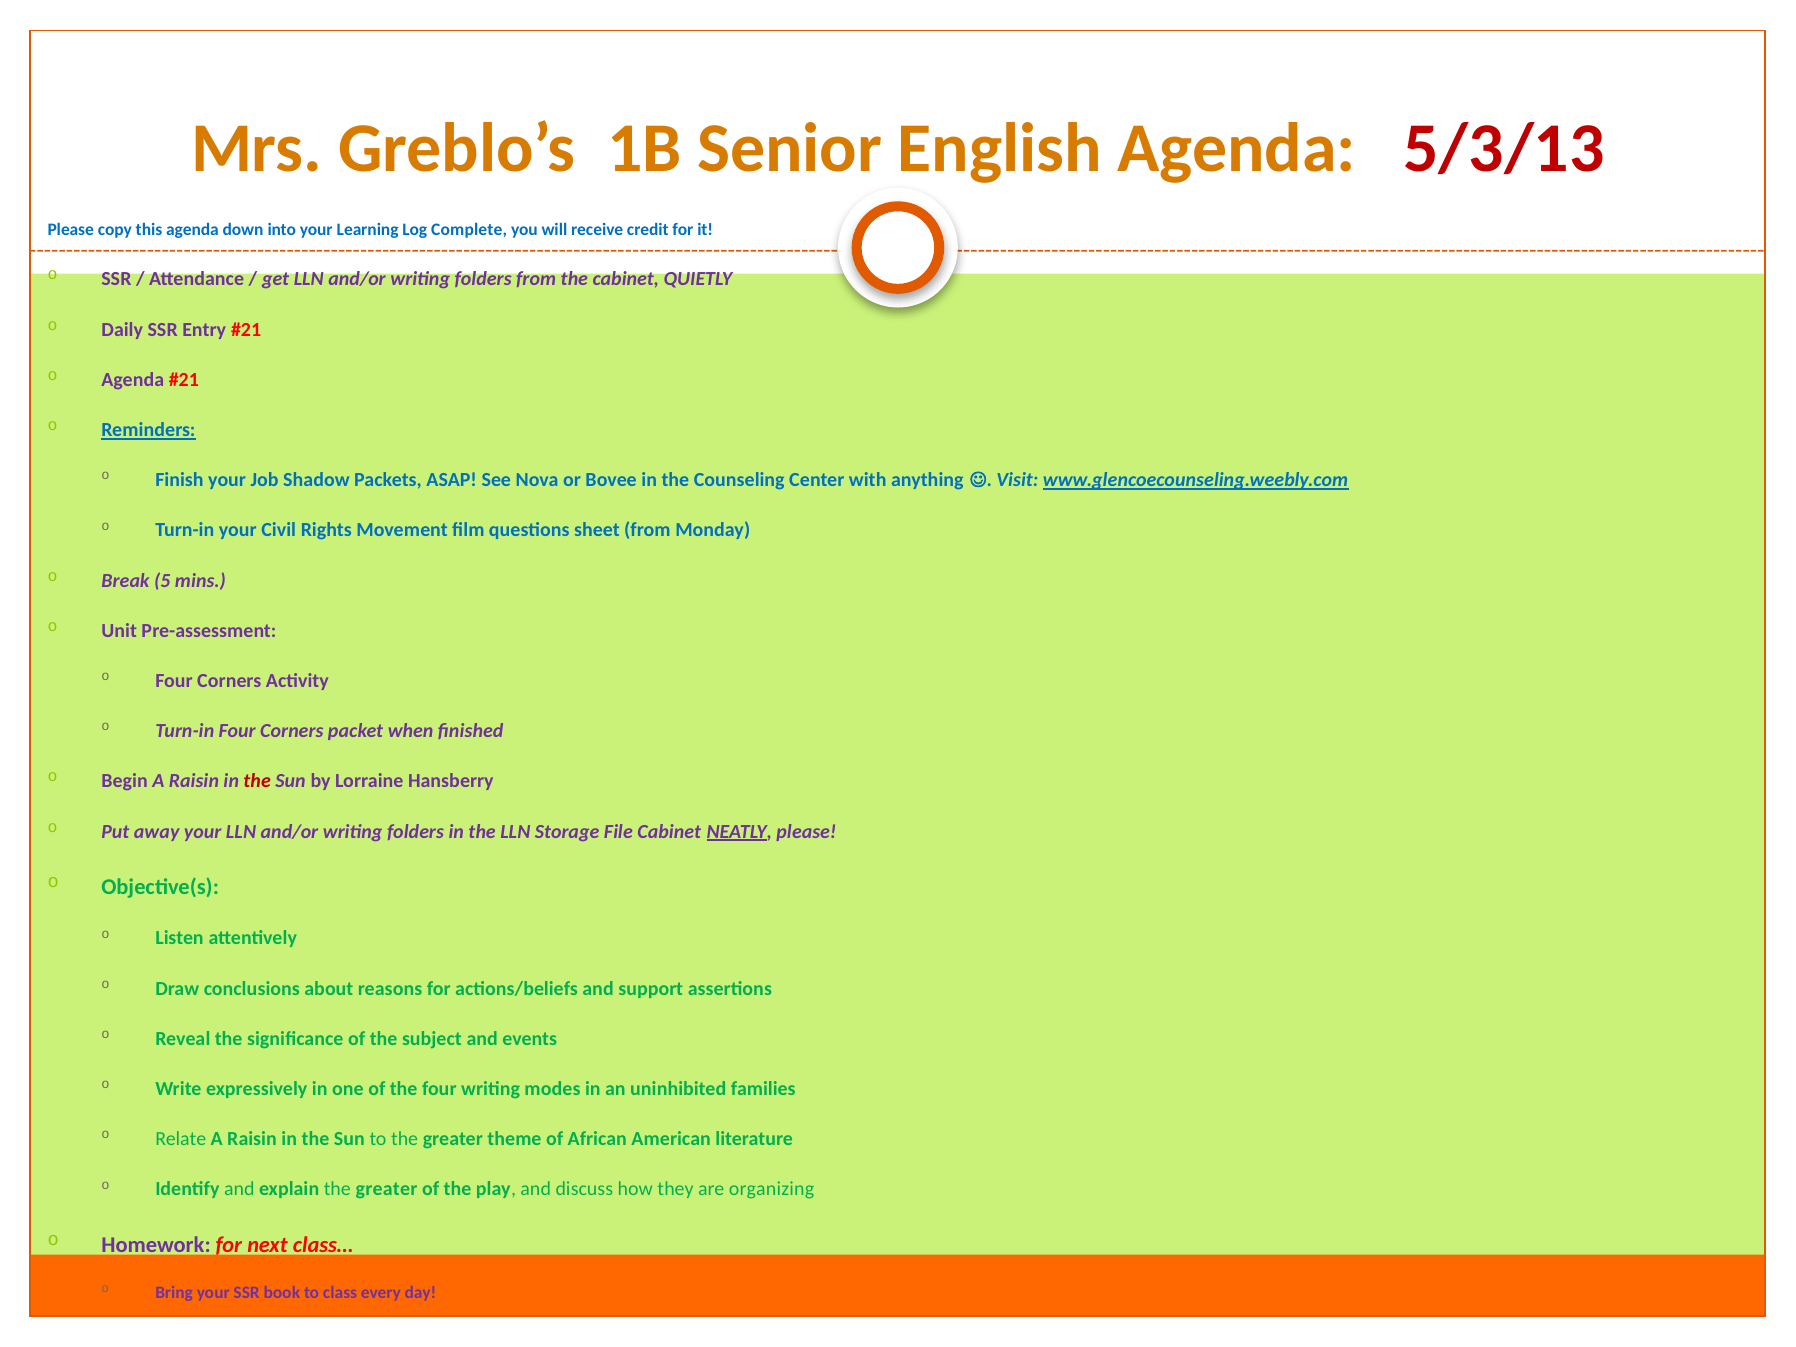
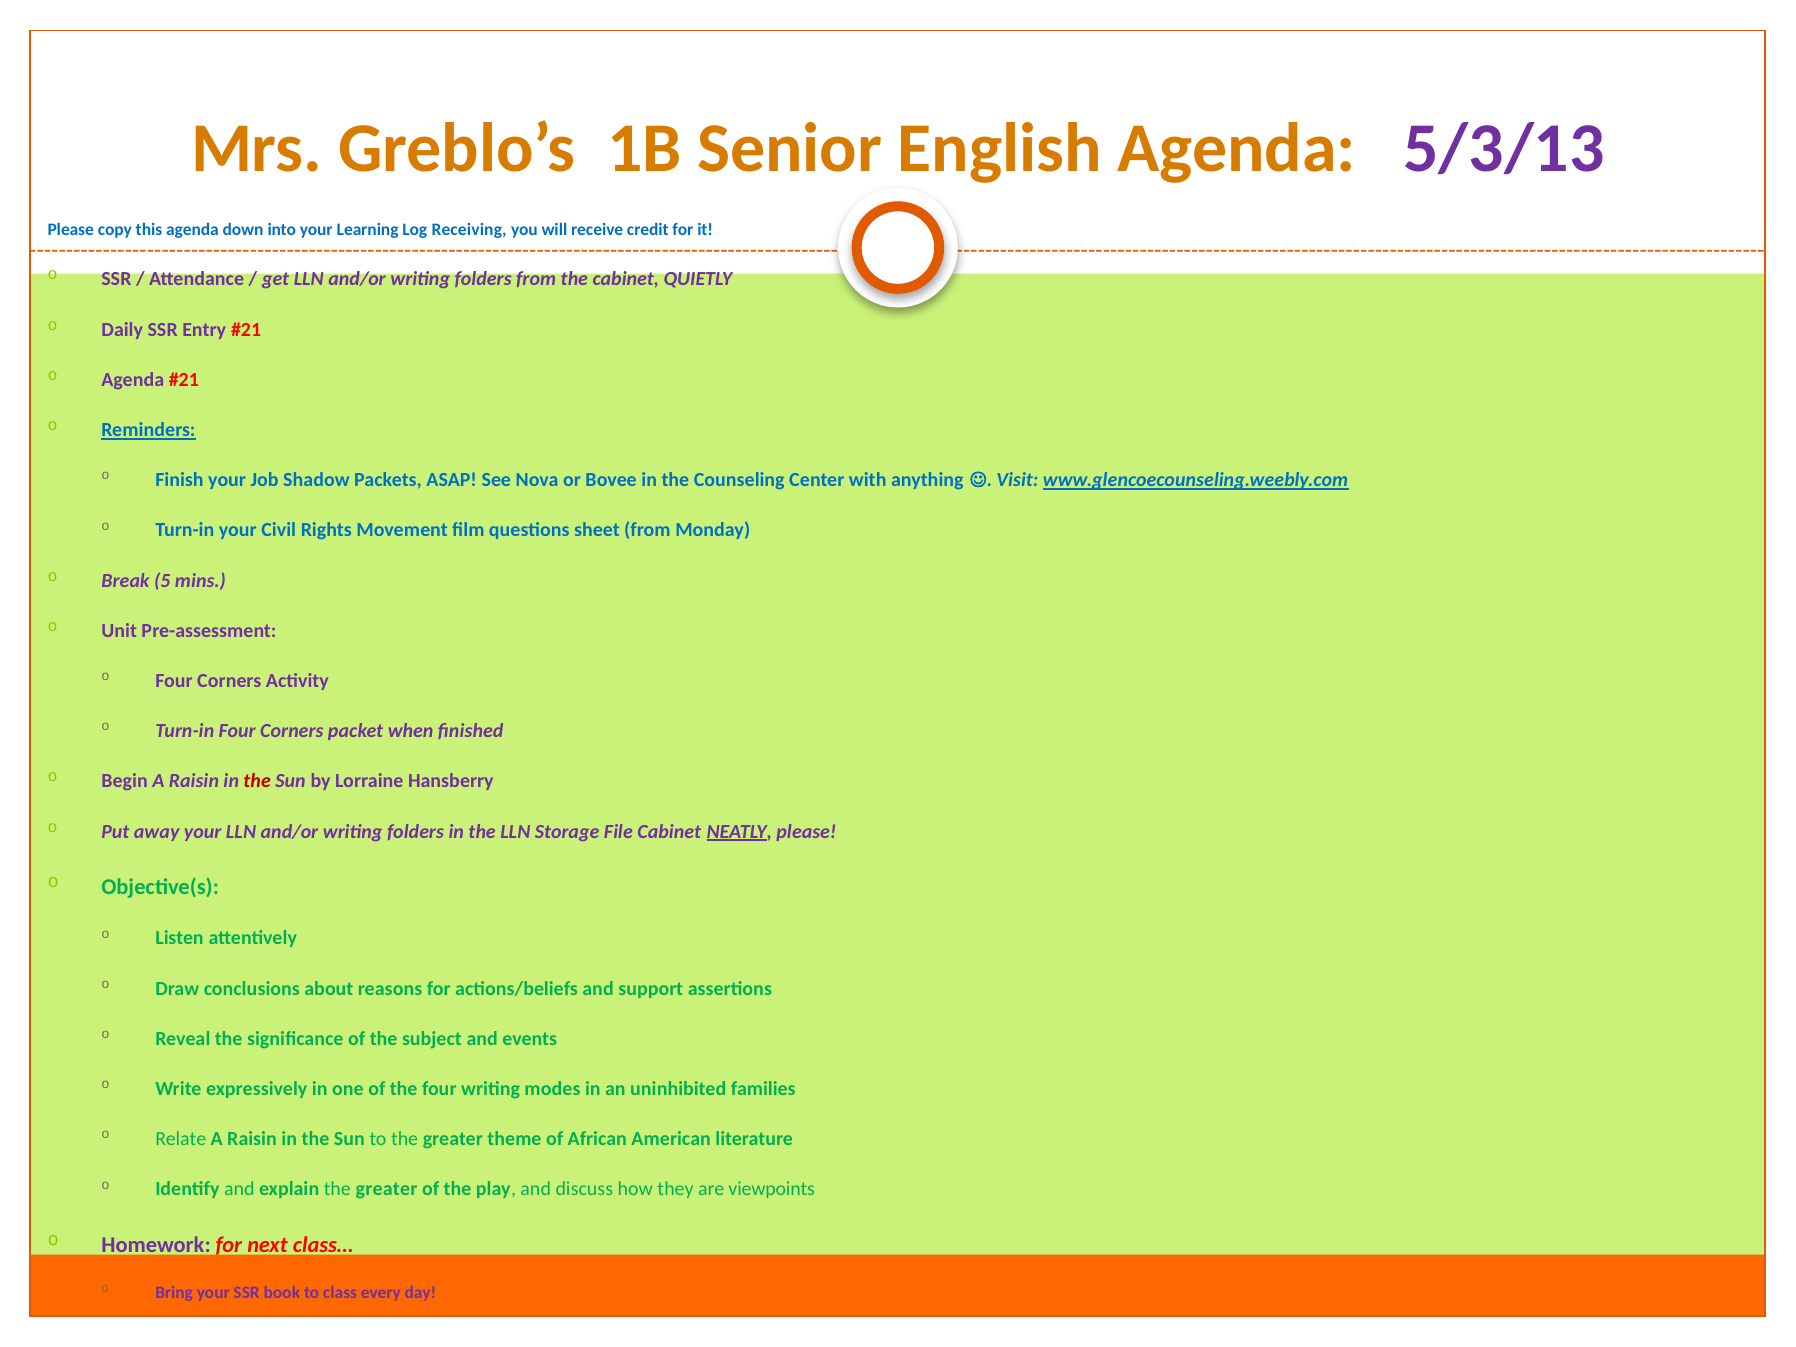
5/3/13 colour: red -> purple
Complete: Complete -> Receiving
organizing: organizing -> viewpoints
